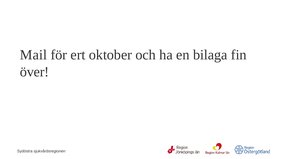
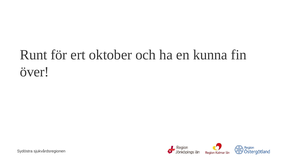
Mail: Mail -> Runt
bilaga: bilaga -> kunna
